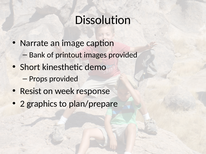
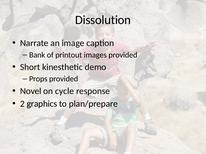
Resist: Resist -> Novel
week: week -> cycle
